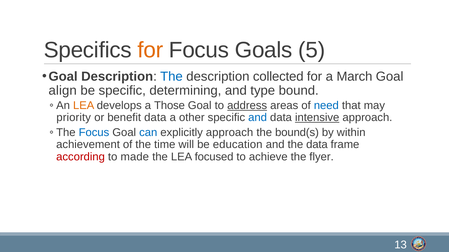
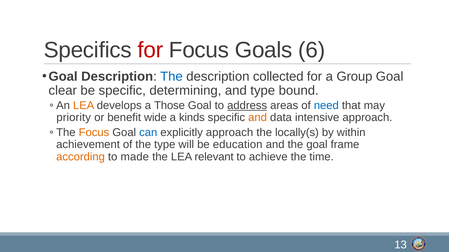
for at (150, 50) colour: orange -> red
5: 5 -> 6
March: March -> Group
align: align -> clear
benefit data: data -> wide
other: other -> kinds
and at (258, 118) colour: blue -> orange
intensive underline: present -> none
Focus at (94, 133) colour: blue -> orange
bound(s: bound(s -> locally(s
the time: time -> type
the data: data -> goal
according colour: red -> orange
focused: focused -> relevant
flyer: flyer -> time
